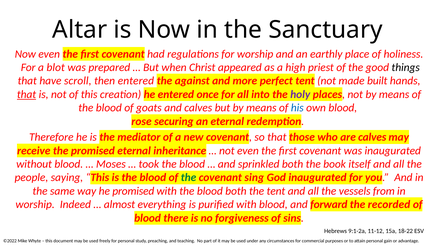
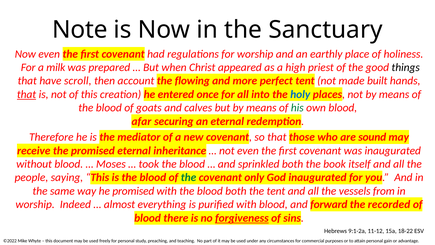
Altar: Altar -> Note
blot: blot -> milk
then entered: entered -> account
against: against -> flowing
holy colour: purple -> blue
his colour: blue -> green
rose: rose -> afar
are calves: calves -> sound
sing: sing -> only
forgiveness underline: none -> present
